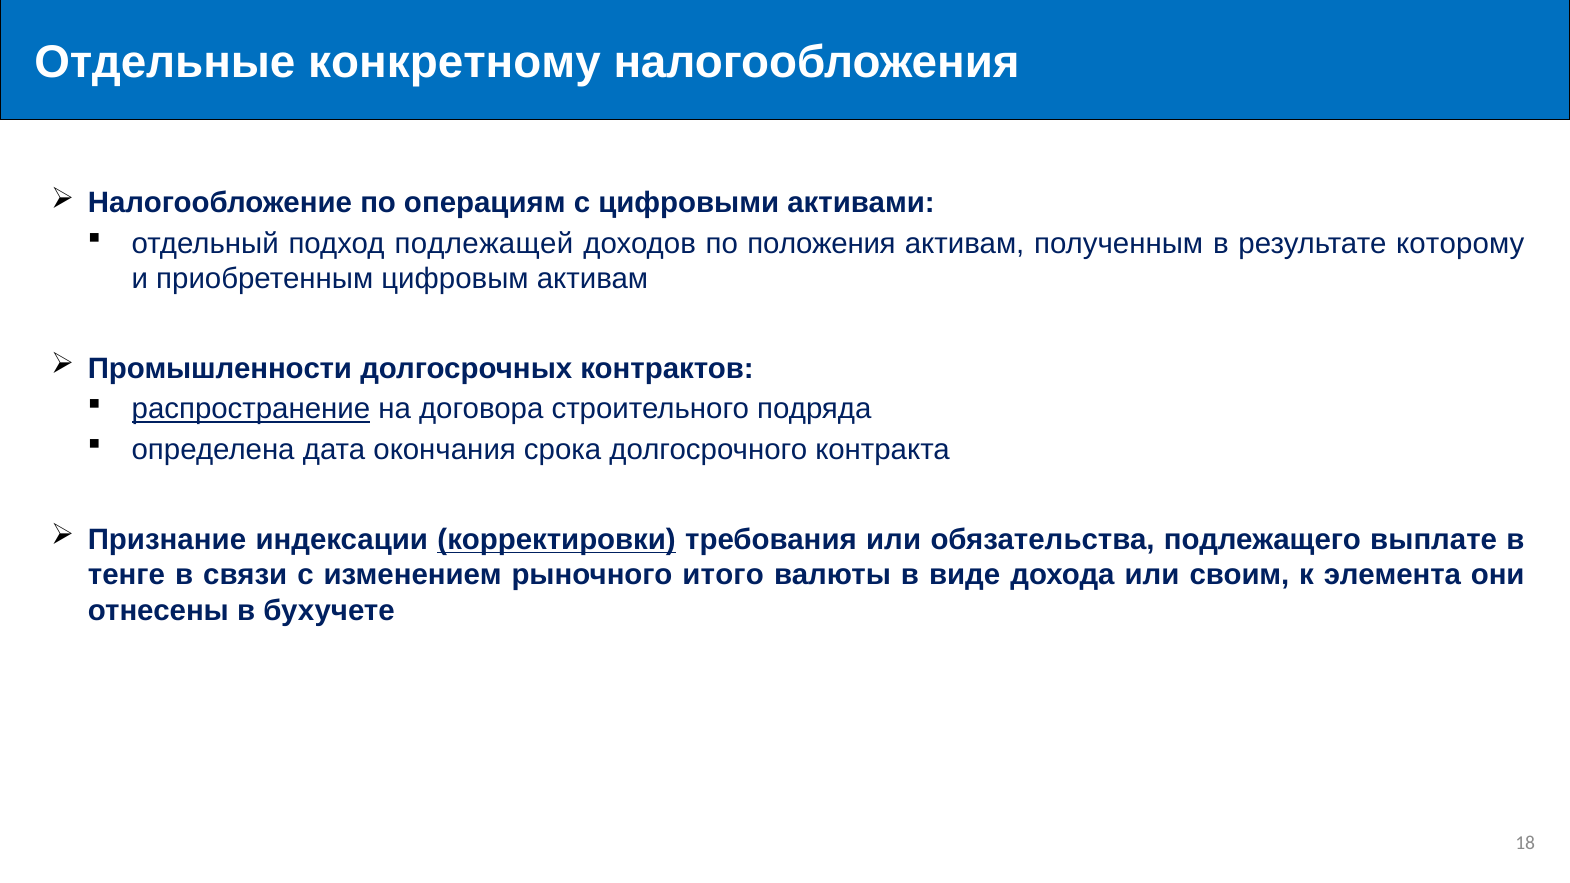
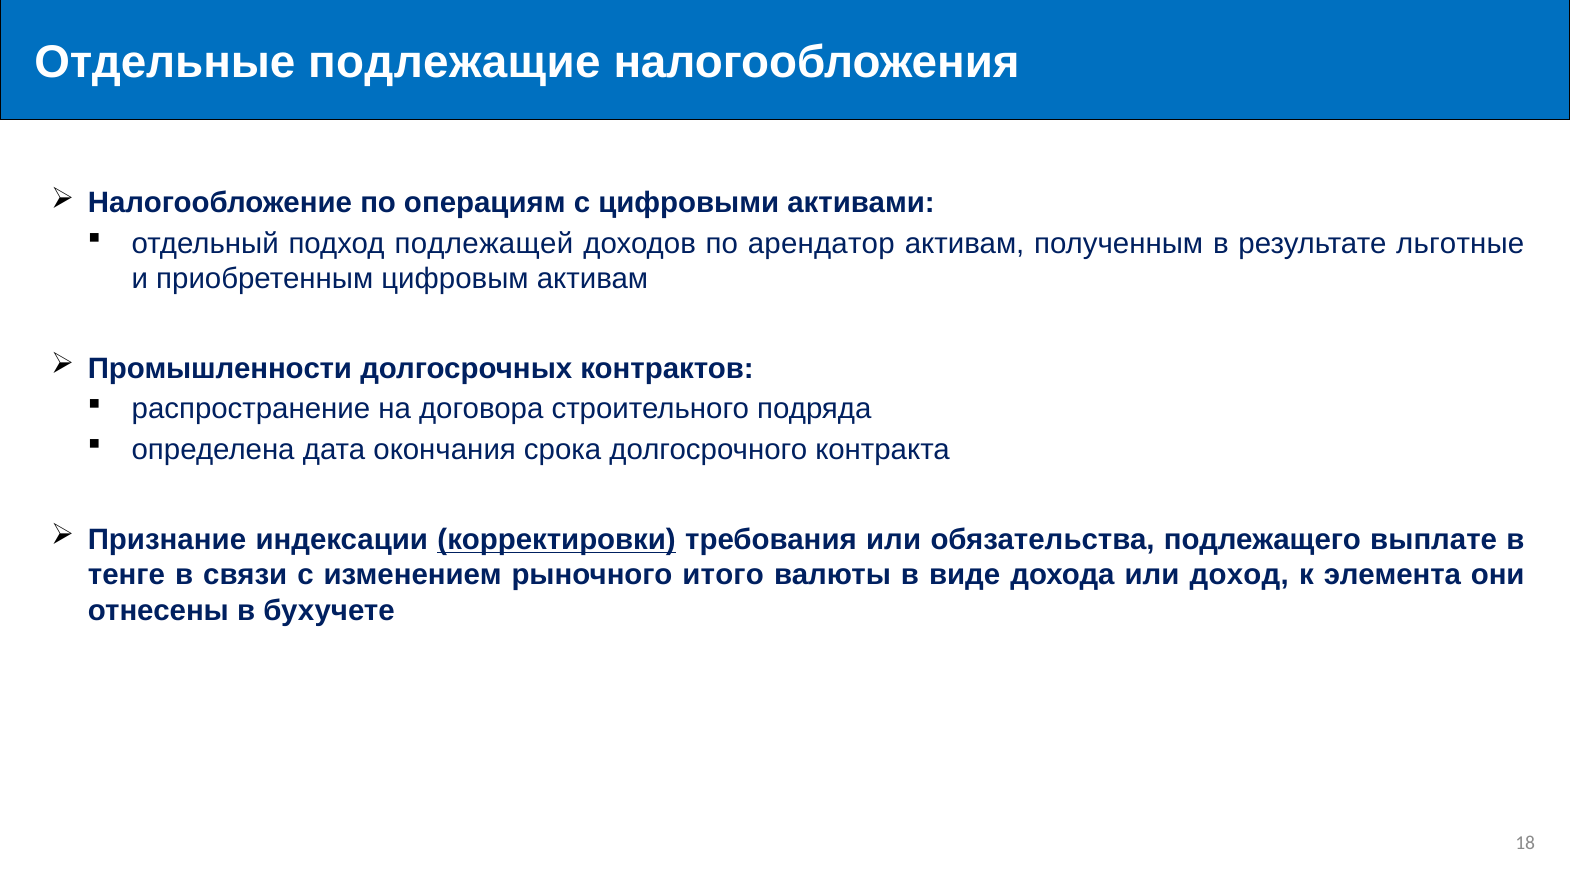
конкретному: конкретному -> подлежащие
положения: положения -> арендатор
которому: которому -> льготные
распространение underline: present -> none
своим: своим -> доход
